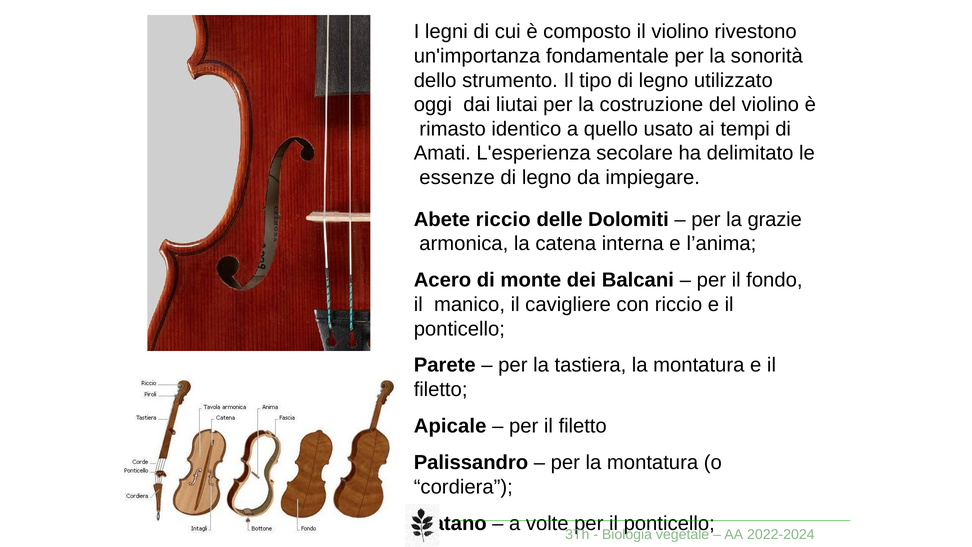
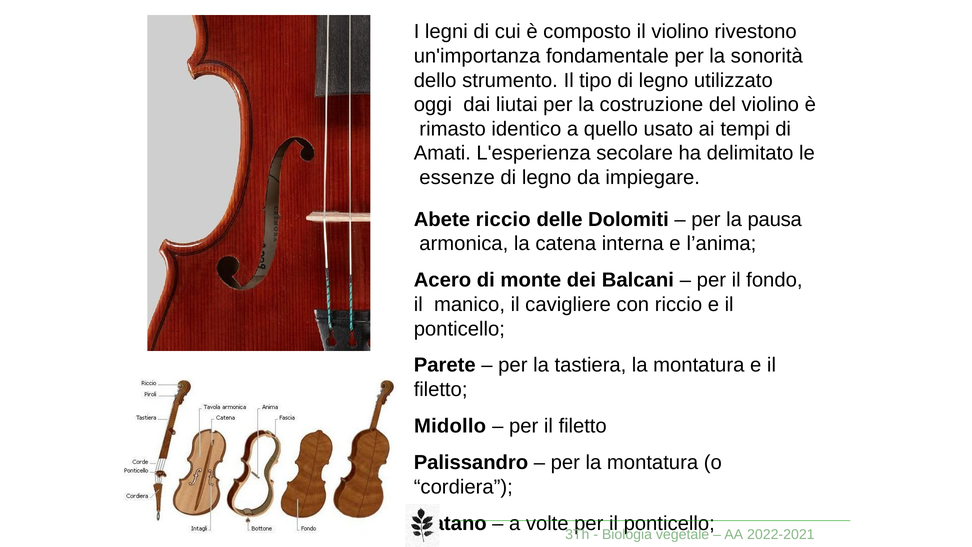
grazie: grazie -> pausa
Apicale: Apicale -> Midollo
2022-2024: 2022-2024 -> 2022-2021
